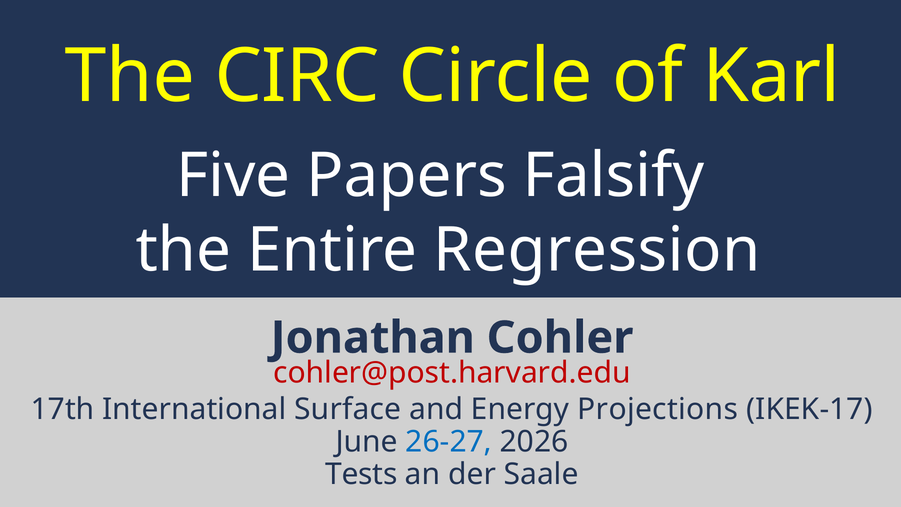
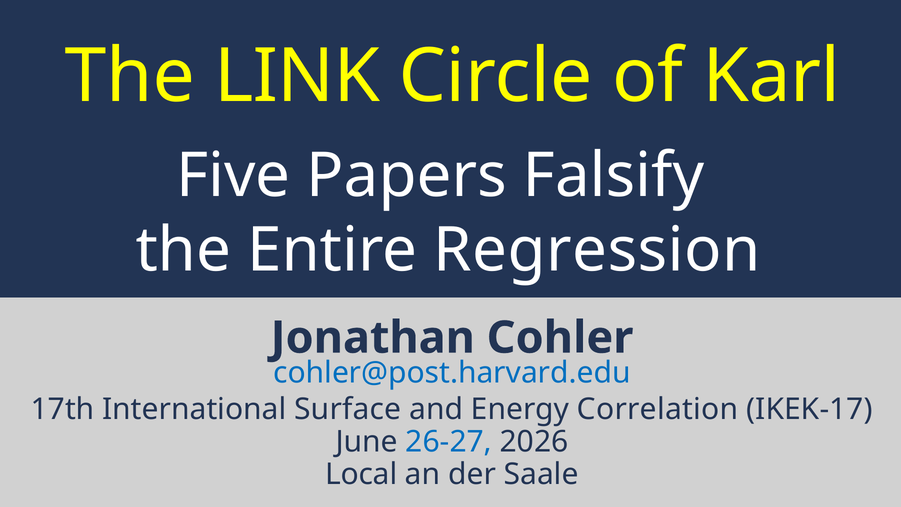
CIRC: CIRC -> LINK
cohler@post.harvard.edu colour: red -> blue
Projections: Projections -> Correlation
Tests: Tests -> Local
